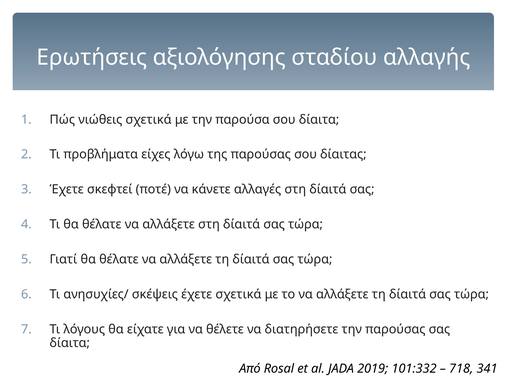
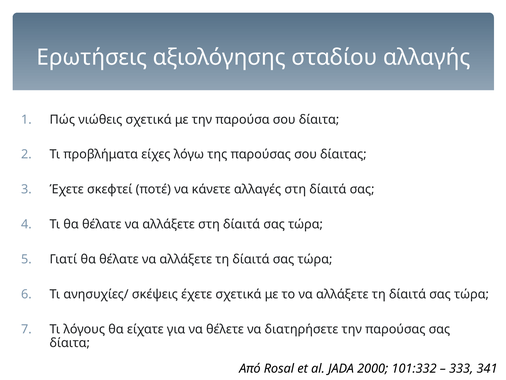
2019: 2019 -> 2000
718: 718 -> 333
